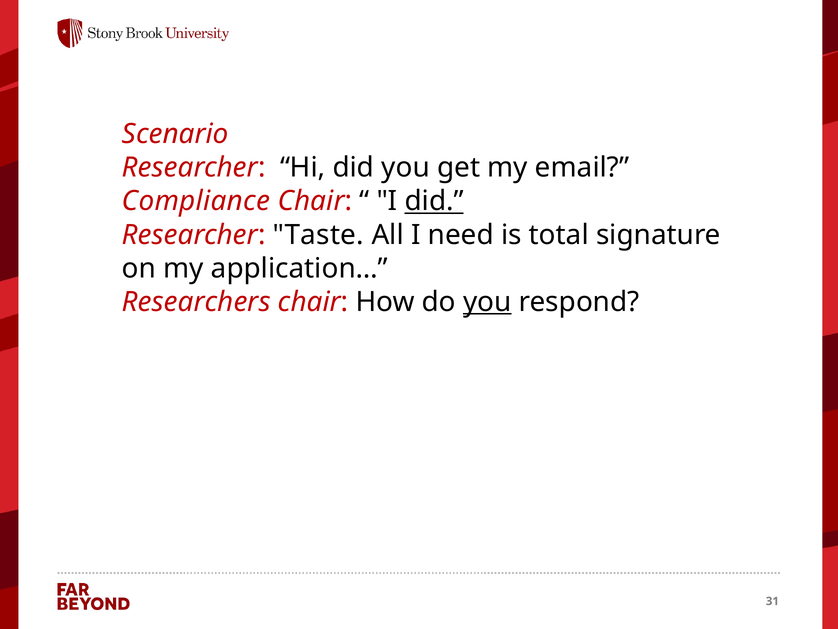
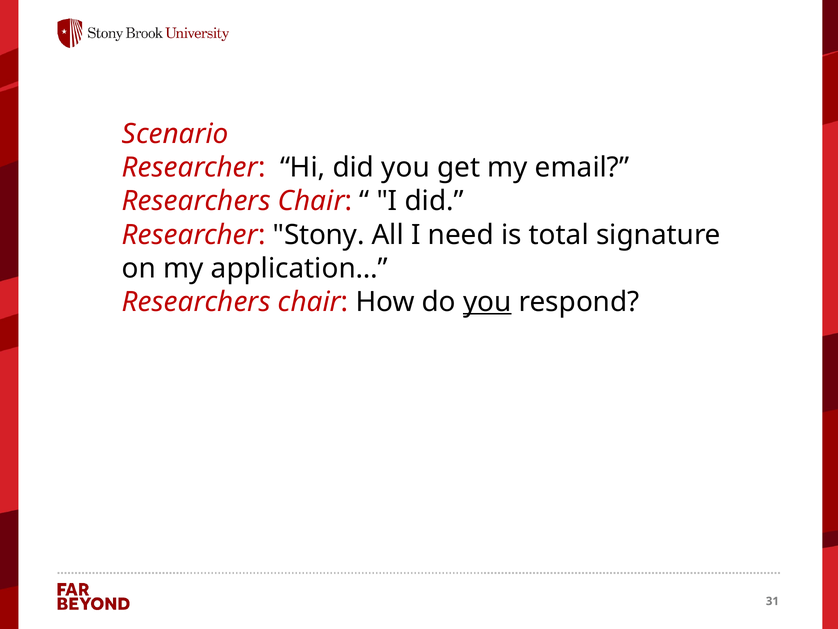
Compliance at (196, 201): Compliance -> Researchers
did at (434, 201) underline: present -> none
Taste: Taste -> Stony
